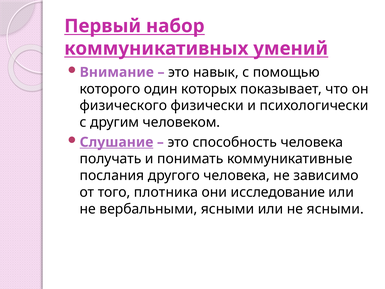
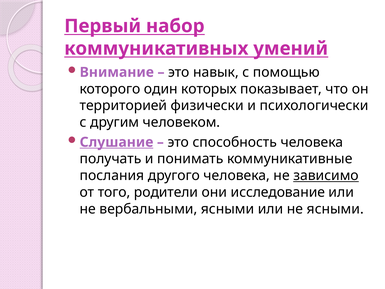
физического: физического -> территорией
зависимо underline: none -> present
плотника: плотника -> родители
